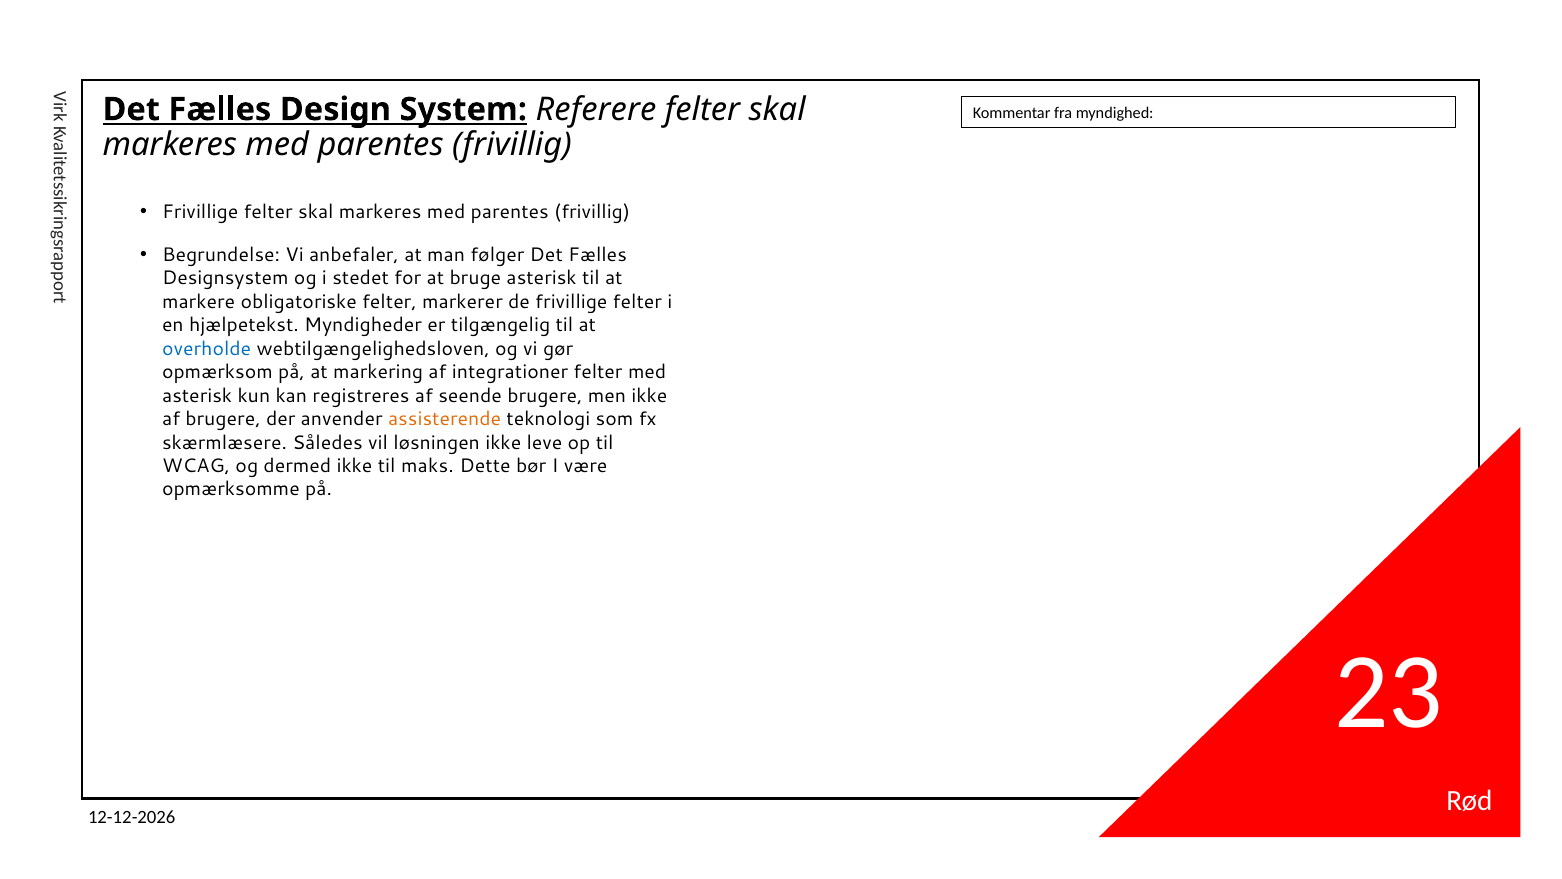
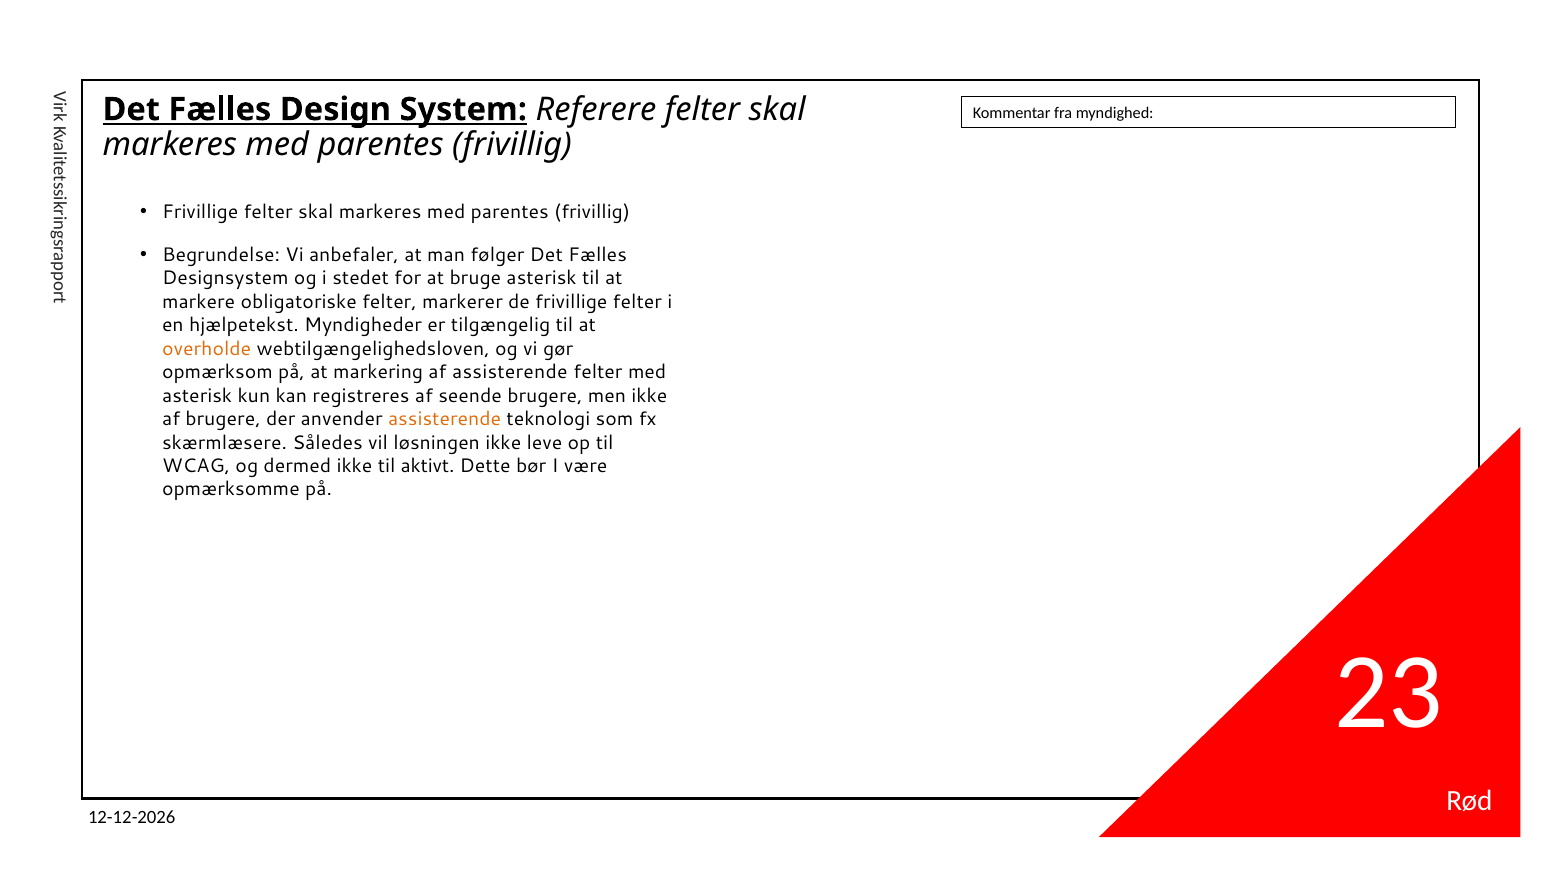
overholde colour: blue -> orange
af integrationer: integrationer -> assisterende
maks: maks -> aktivt
